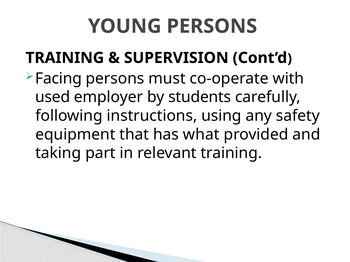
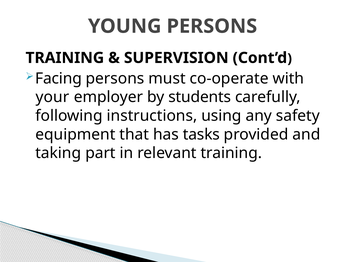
used: used -> your
what: what -> tasks
